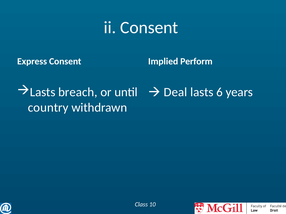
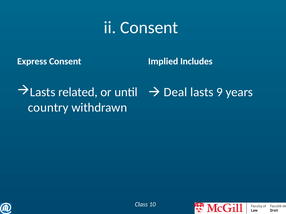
Perform: Perform -> Includes
breach: breach -> related
6: 6 -> 9
